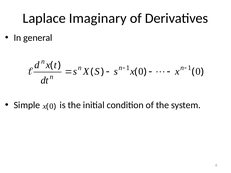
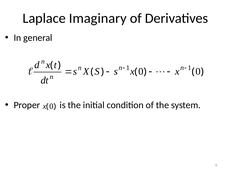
Simple: Simple -> Proper
